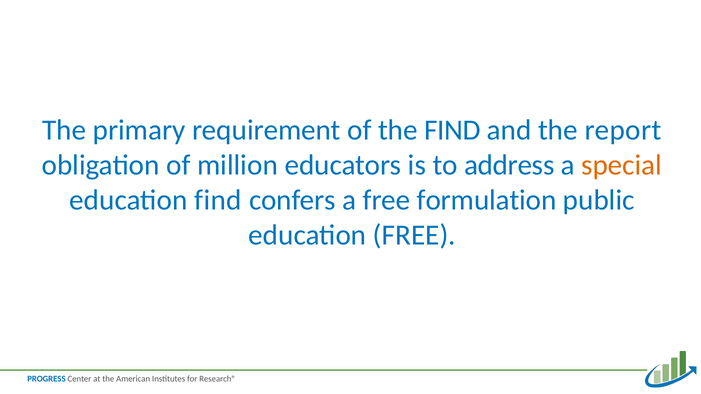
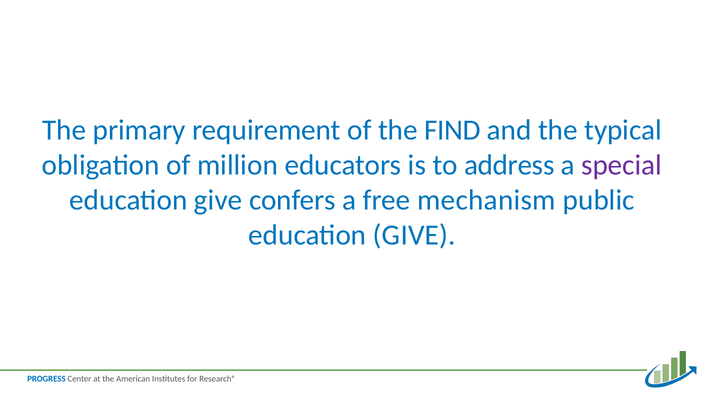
report: report -> typical
special colour: orange -> purple
find at (218, 200): find -> give
formulation: formulation -> mechanism
FREE at (414, 235): FREE -> GIVE
